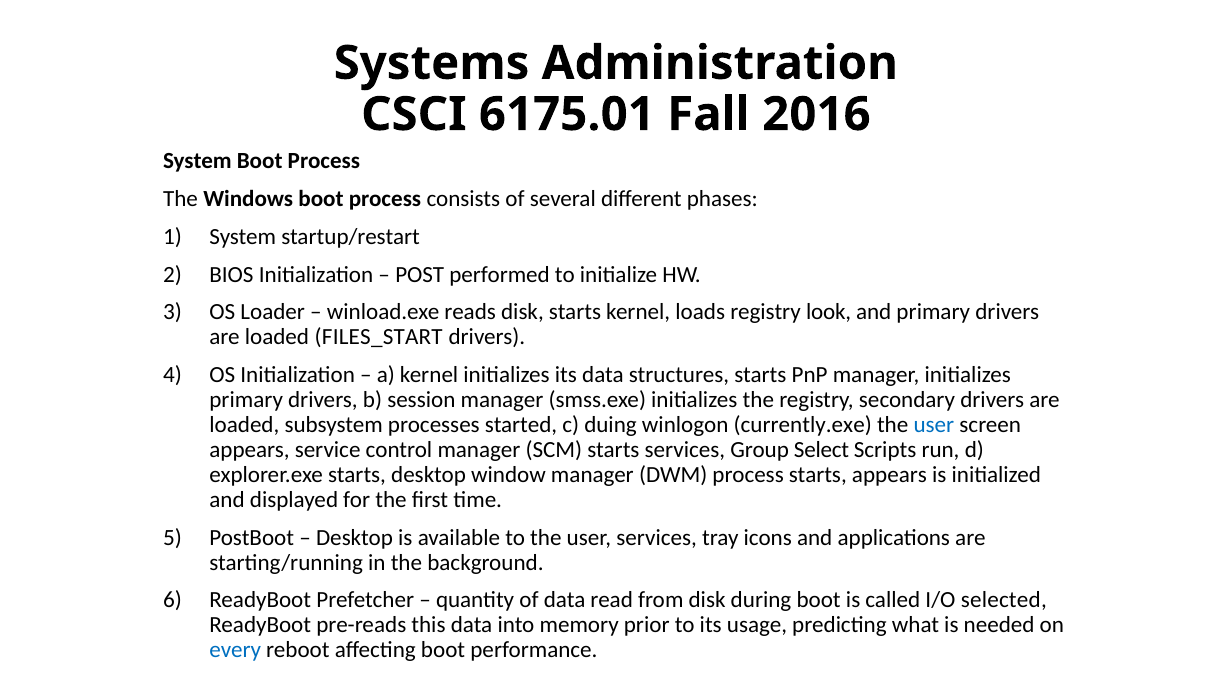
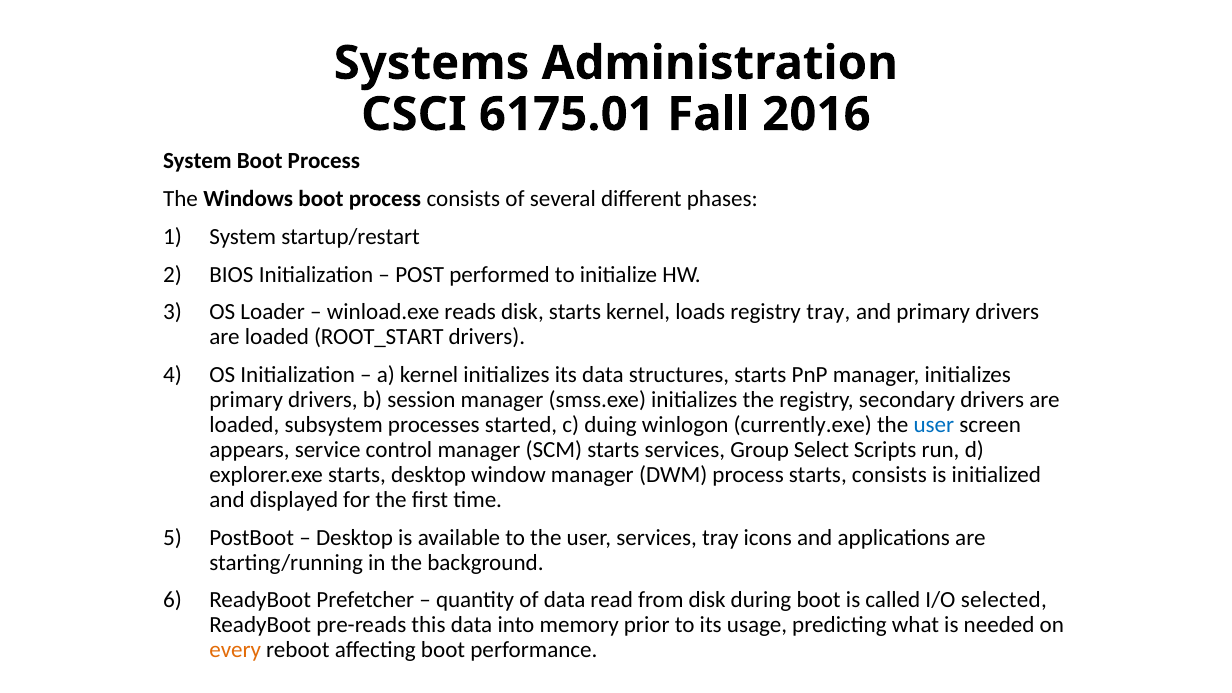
registry look: look -> tray
FILES_START: FILES_START -> ROOT_START
starts appears: appears -> consists
every colour: blue -> orange
